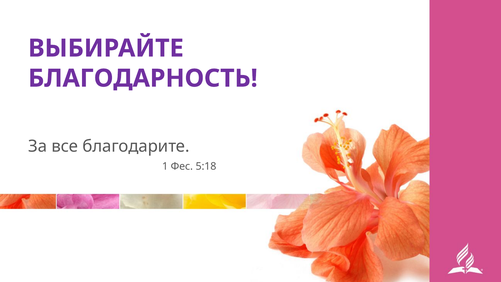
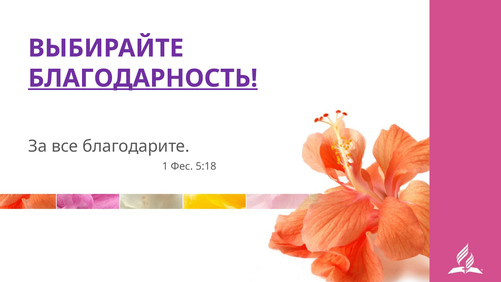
БЛАГОДАРНОСТЬ underline: none -> present
